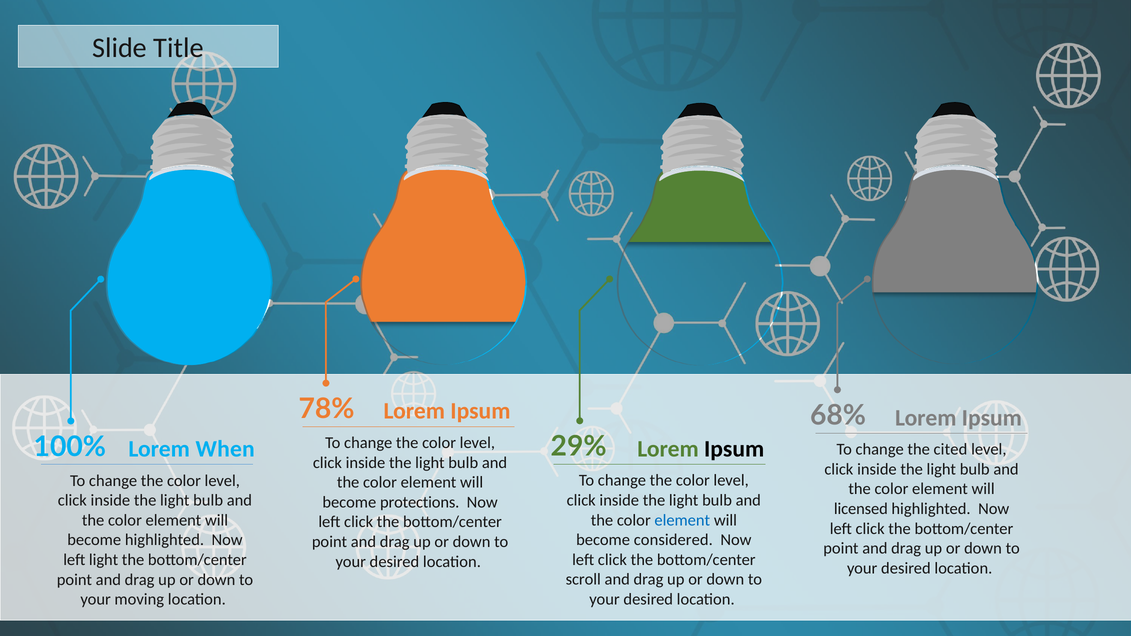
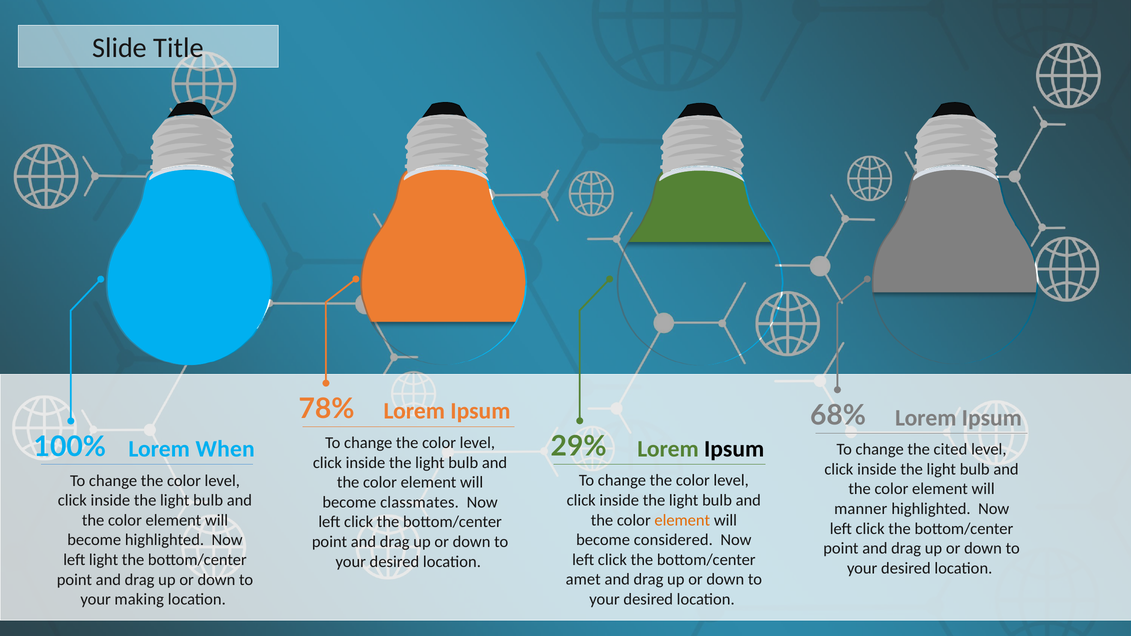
protections: protections -> classmates
licensed: licensed -> manner
element at (682, 520) colour: blue -> orange
scroll: scroll -> amet
moving: moving -> making
